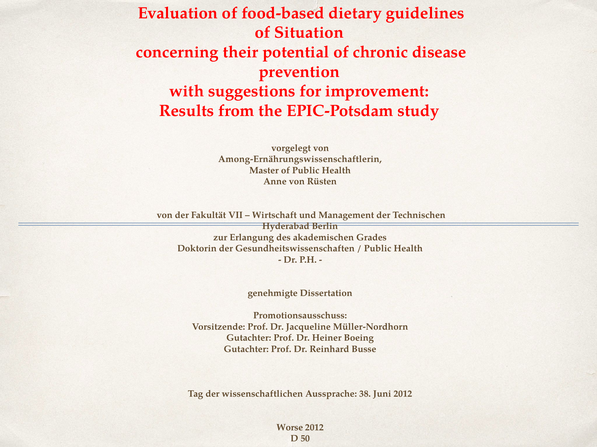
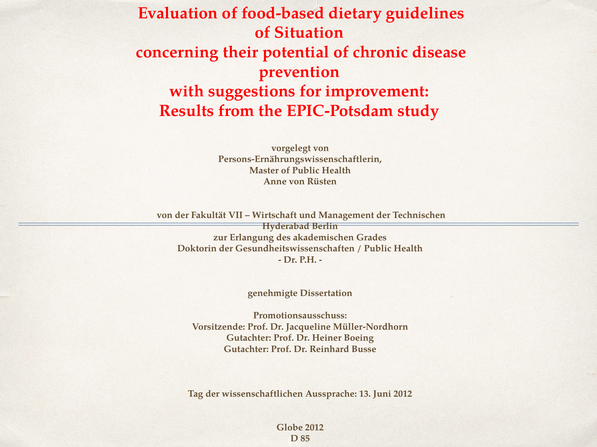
Among-Ernährungswissenschaftlerin: Among-Ernährungswissenschaftlerin -> Persons-Ernährungswissenschaftlerin
38: 38 -> 13
Worse: Worse -> Globe
50: 50 -> 85
